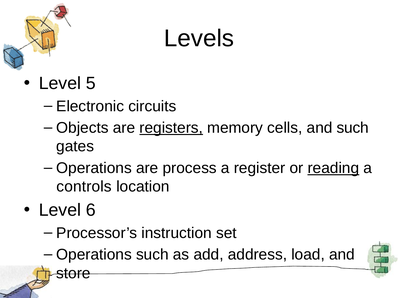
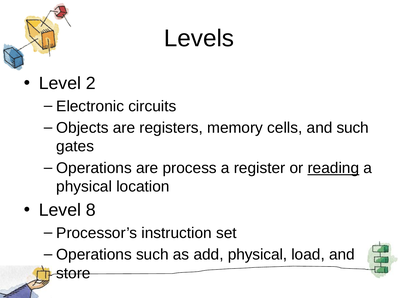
5: 5 -> 2
registers underline: present -> none
controls at (84, 187): controls -> physical
6: 6 -> 8
add address: address -> physical
